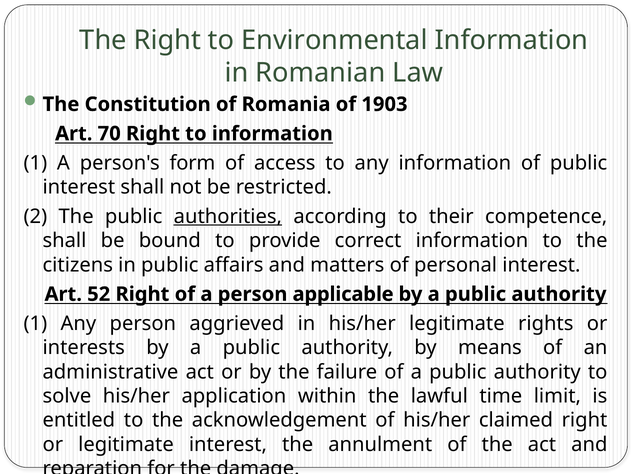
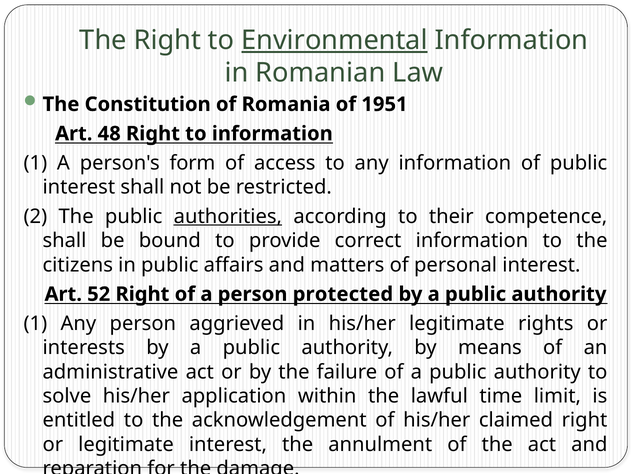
Environmental underline: none -> present
1903: 1903 -> 1951
70: 70 -> 48
applicable: applicable -> protected
